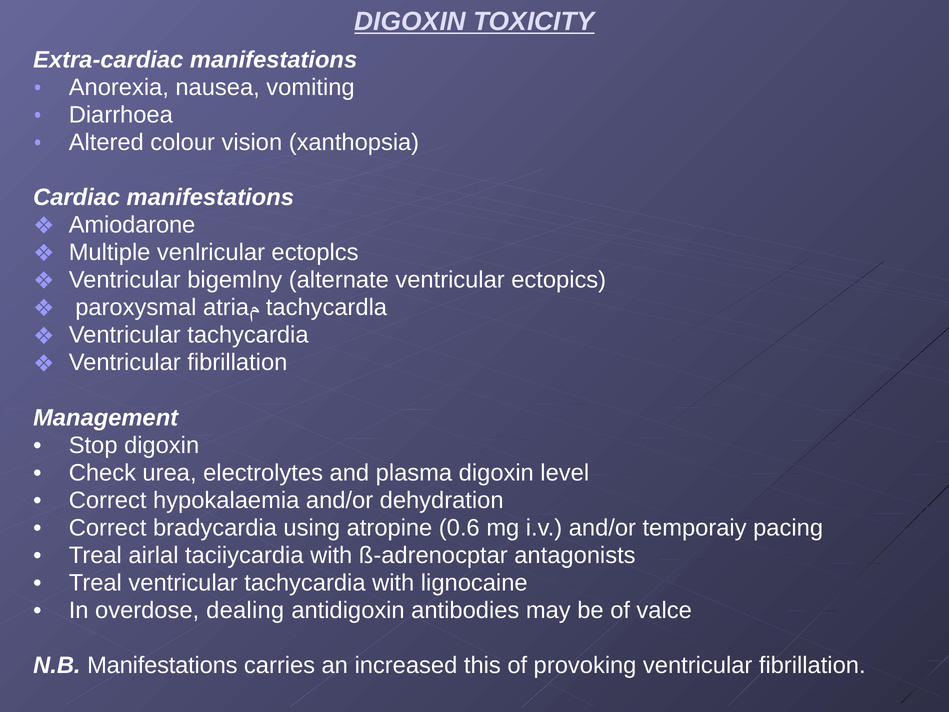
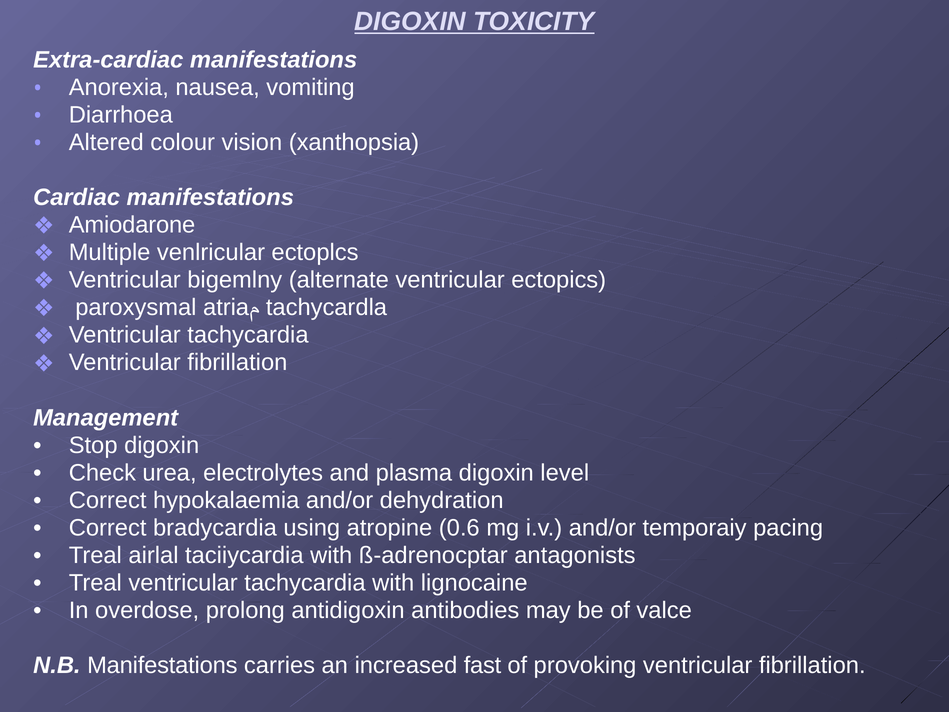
dealing: dealing -> prolong
this: this -> fast
